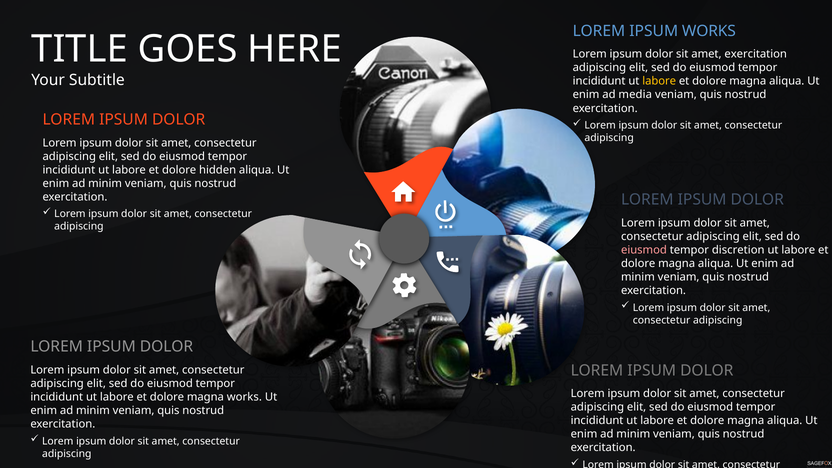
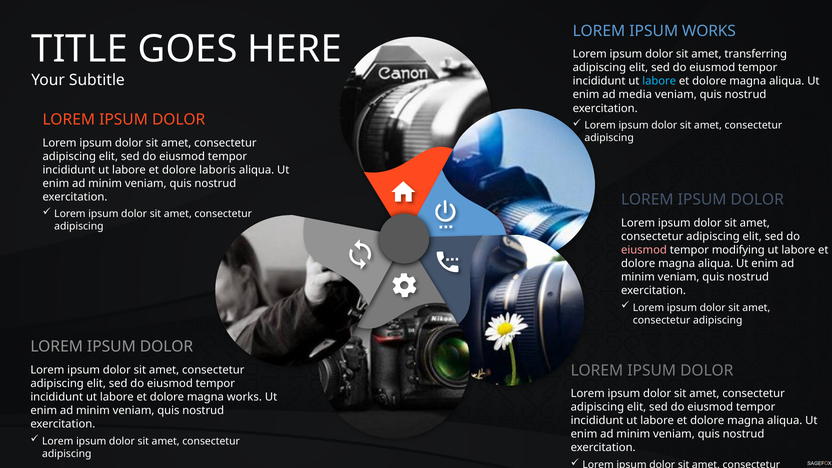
amet exercitation: exercitation -> transferring
labore at (659, 81) colour: yellow -> light blue
hidden: hidden -> laboris
discretion: discretion -> modifying
